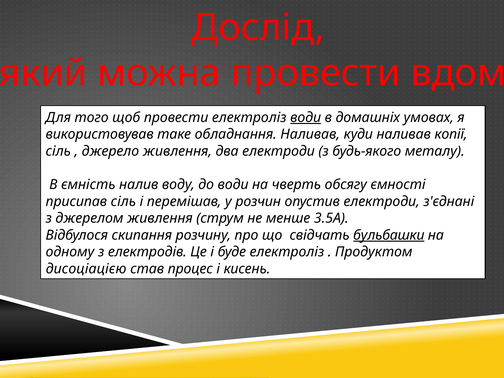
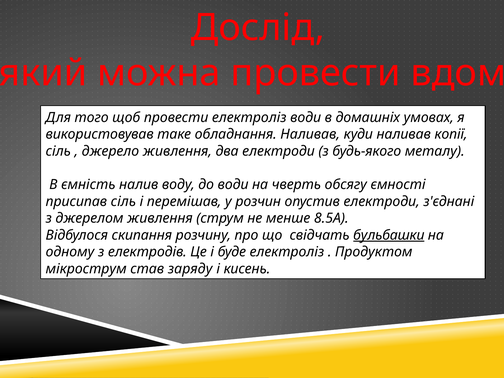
води at (306, 117) underline: present -> none
3.5А: 3.5А -> 8.5А
дисоціацією: дисоціацією -> мікрострум
процес: процес -> заряду
